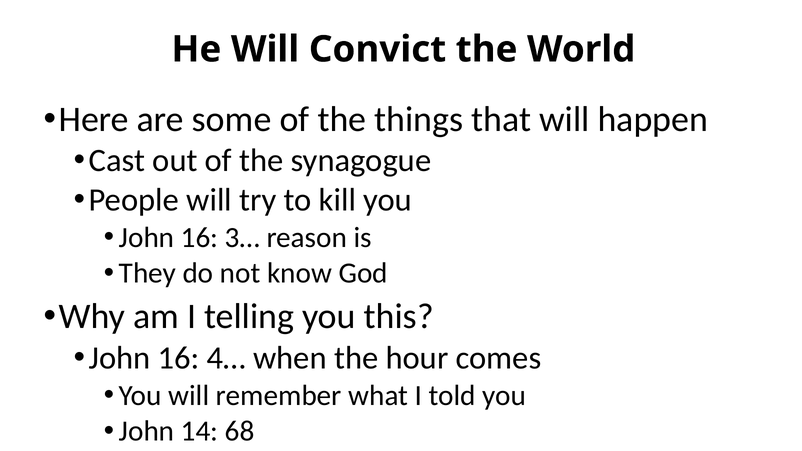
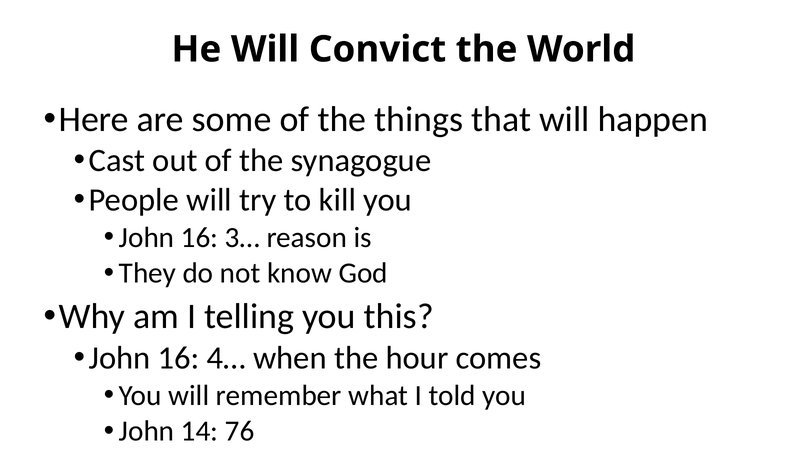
68: 68 -> 76
